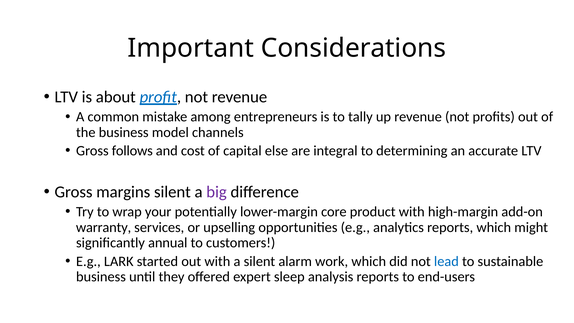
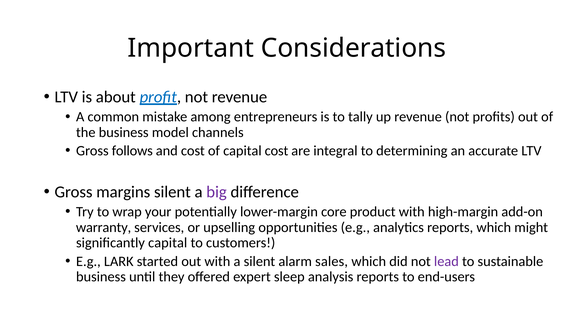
capital else: else -> cost
significantly annual: annual -> capital
work: work -> sales
lead colour: blue -> purple
